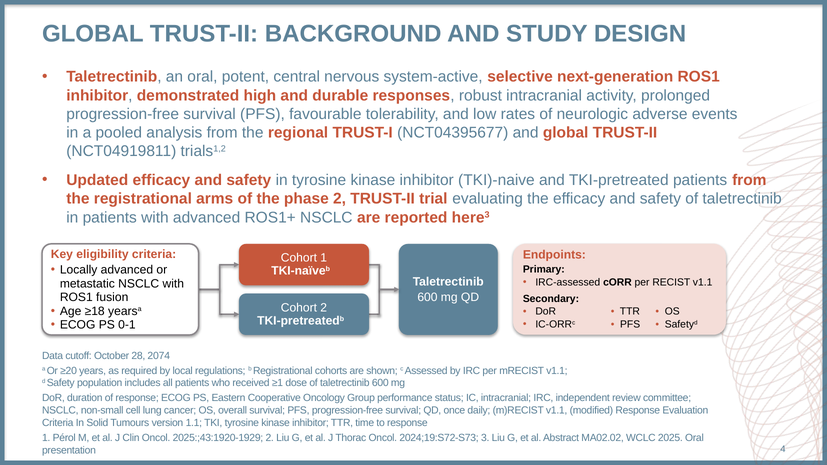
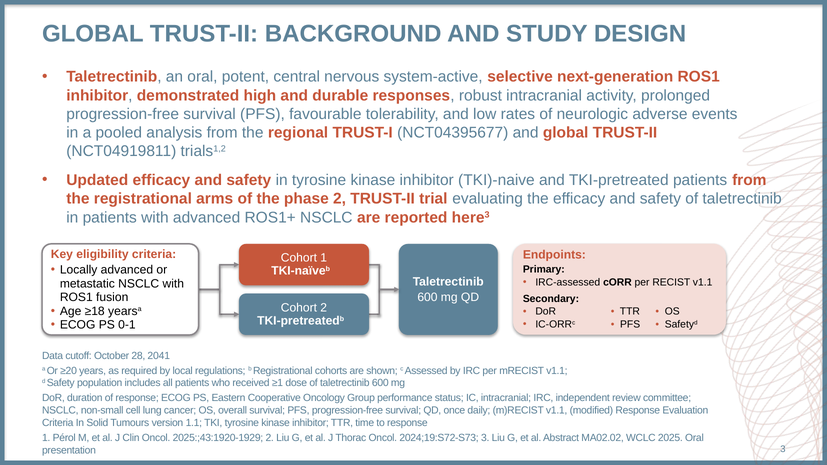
2074: 2074 -> 2041
presentation 4: 4 -> 3
